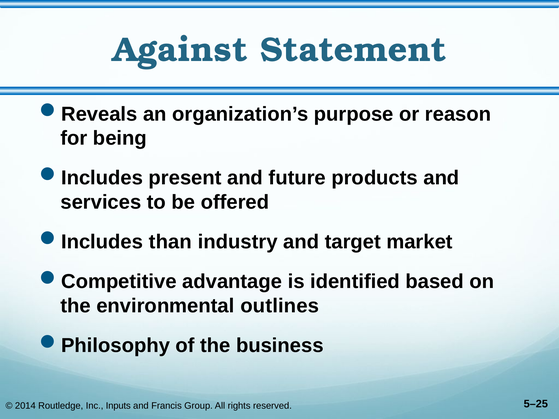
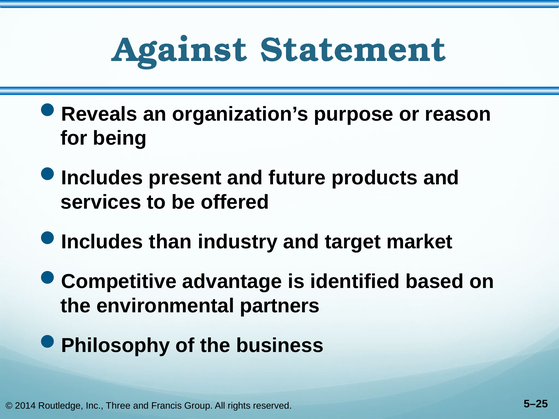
outlines: outlines -> partners
Inputs: Inputs -> Three
